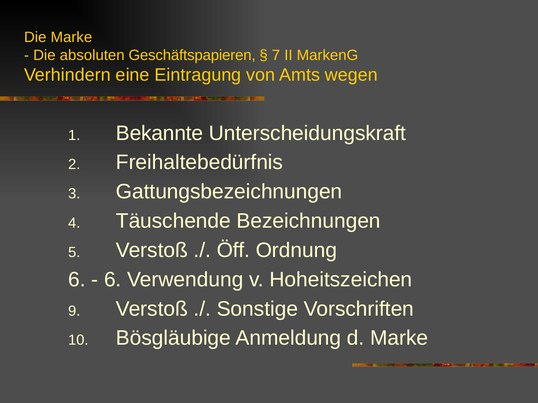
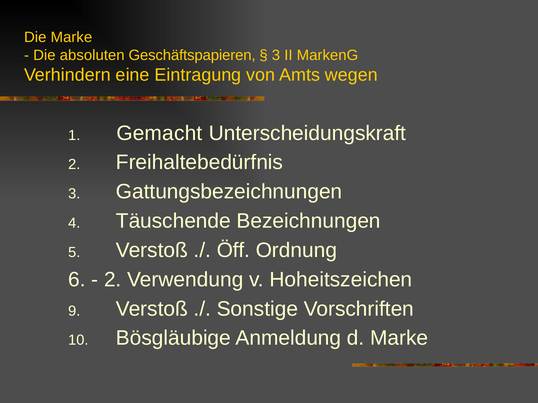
7 at (276, 55): 7 -> 3
Bekannte: Bekannte -> Gemacht
6 at (113, 280): 6 -> 2
